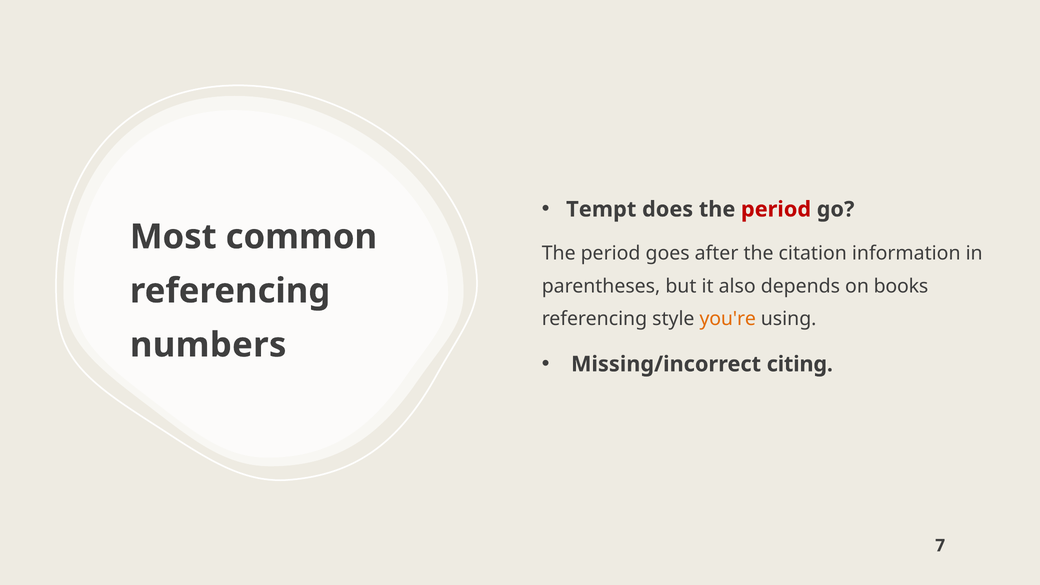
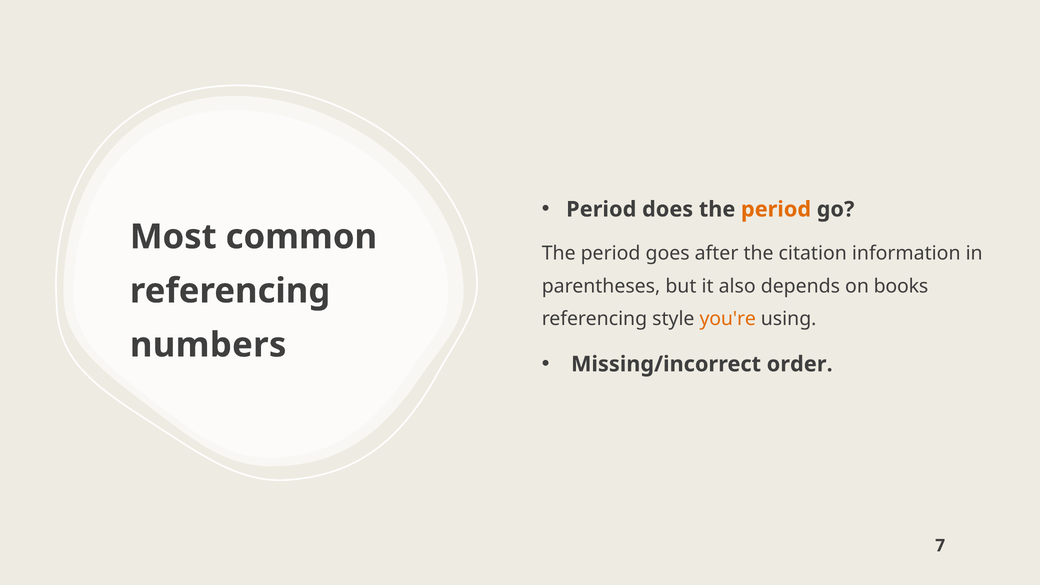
Tempt at (601, 209): Tempt -> Period
period at (776, 209) colour: red -> orange
citing: citing -> order
